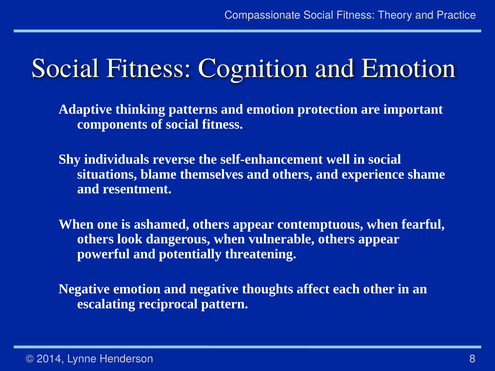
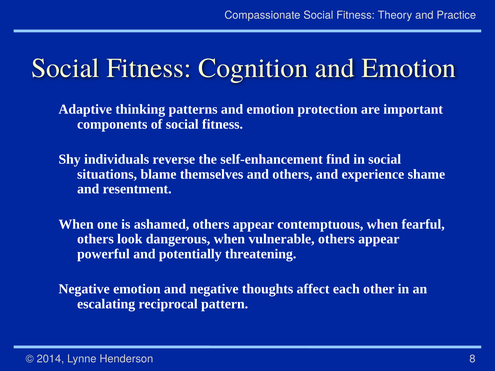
well: well -> find
